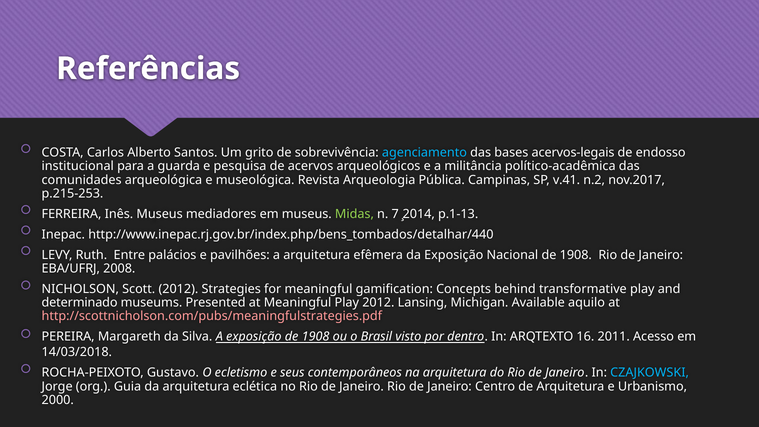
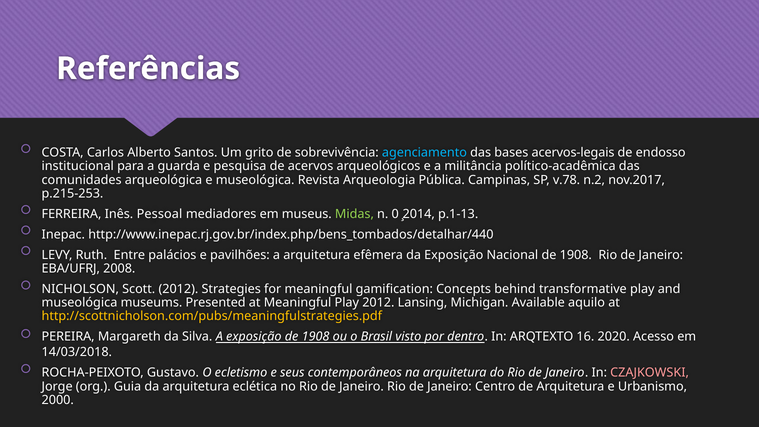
v.41: v.41 -> v.78
Inês Museus: Museus -> Pessoal
7: 7 -> 0
determinado at (80, 303): determinado -> museológica
http://scottnicholson.com/pubs/meaningfulstrategies.pdf colour: pink -> yellow
2011: 2011 -> 2020
CZAJKOWSKI colour: light blue -> pink
